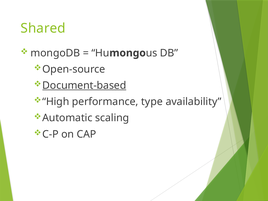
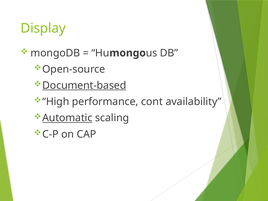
Shared: Shared -> Display
type: type -> cont
Automatic underline: none -> present
